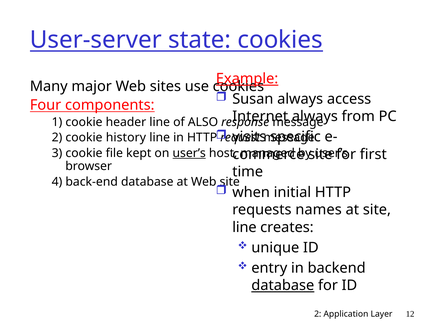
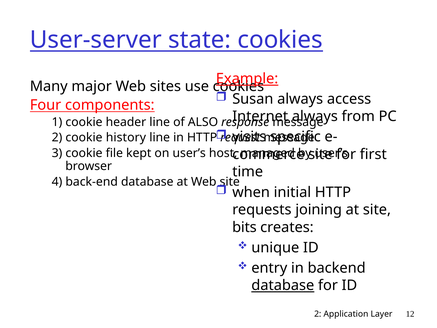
user’s at (189, 153) underline: present -> none
names: names -> joining
line at (244, 227): line -> bits
